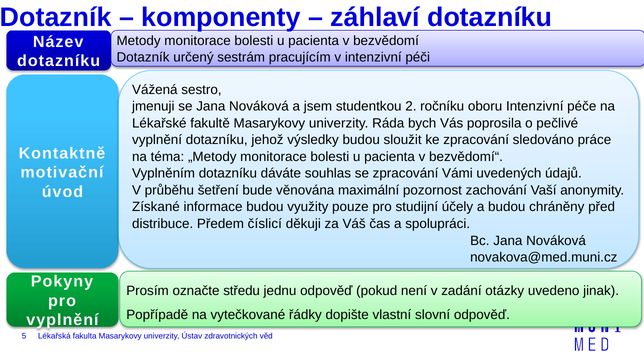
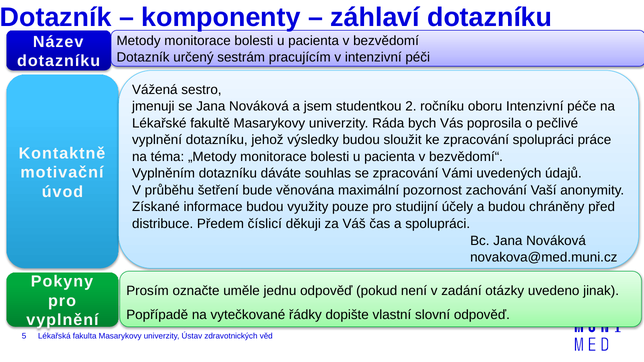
zpracování sledováno: sledováno -> spolupráci
středu: středu -> uměle
